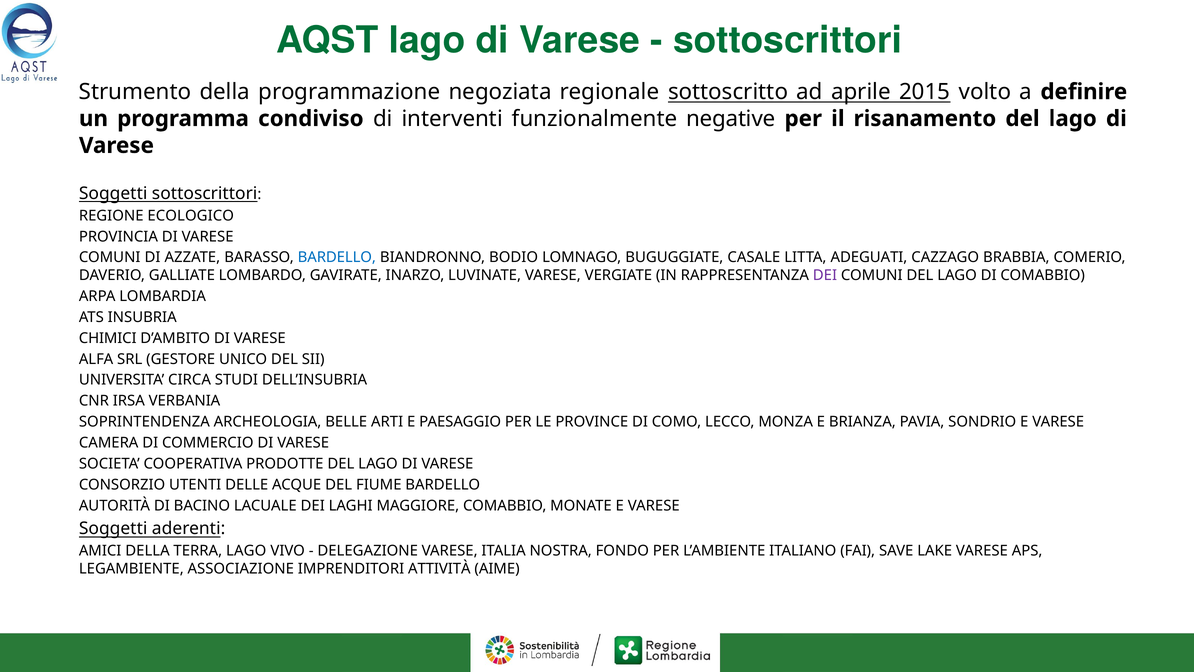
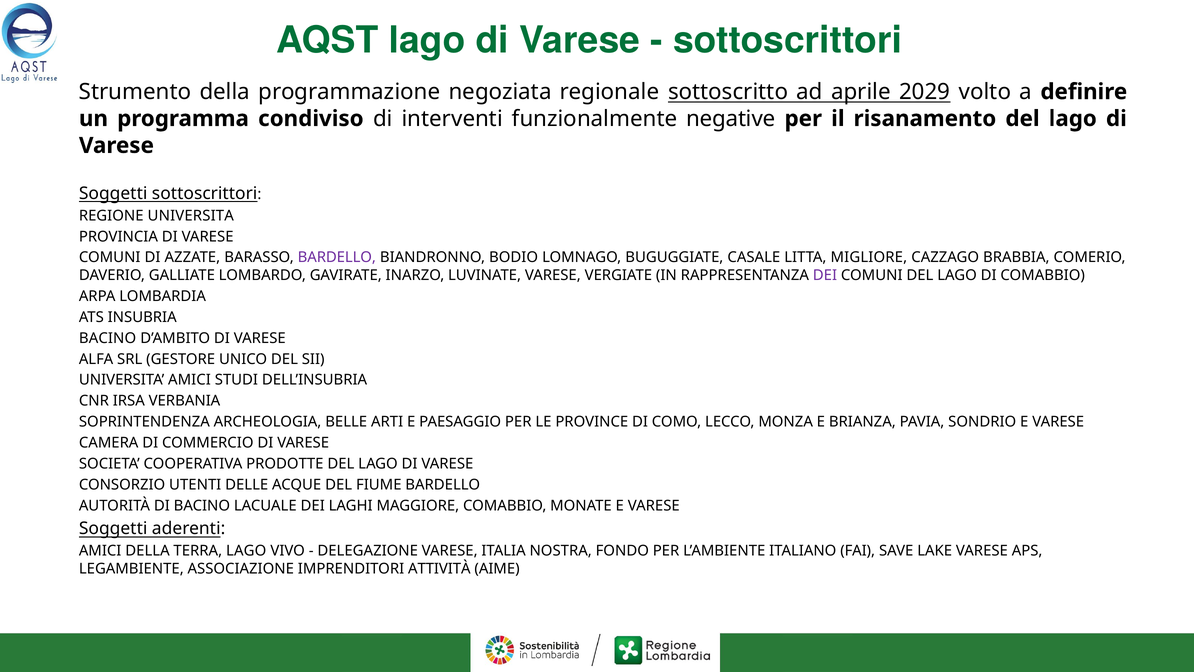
2015: 2015 -> 2029
REGIONE ECOLOGICO: ECOLOGICO -> UNIVERSITA
BARDELLO at (337, 257) colour: blue -> purple
ADEGUATI: ADEGUATI -> MIGLIORE
CHIMICI at (108, 338): CHIMICI -> BACINO
UNIVERSITA CIRCA: CIRCA -> AMICI
